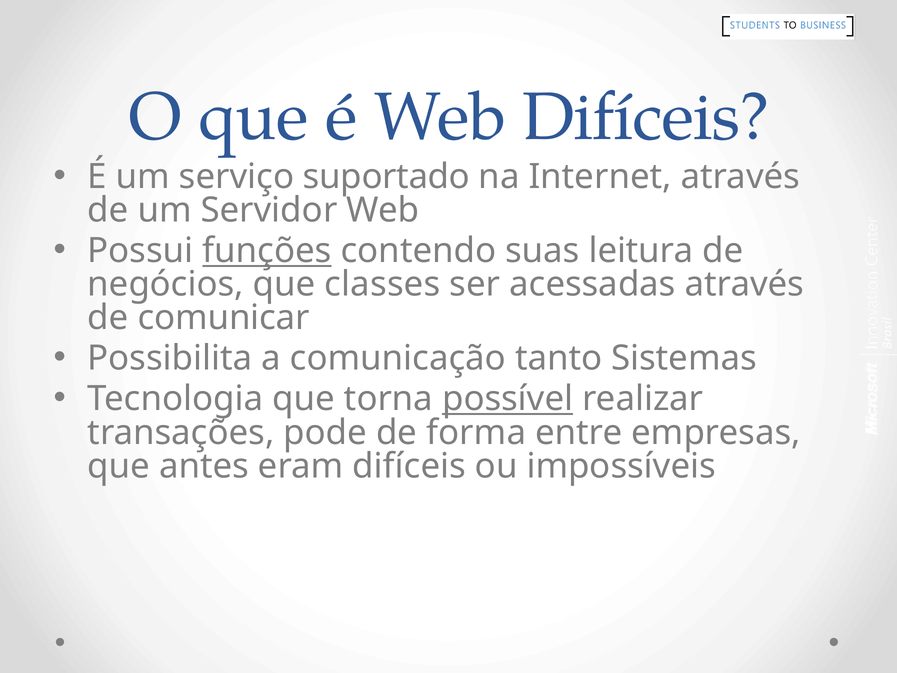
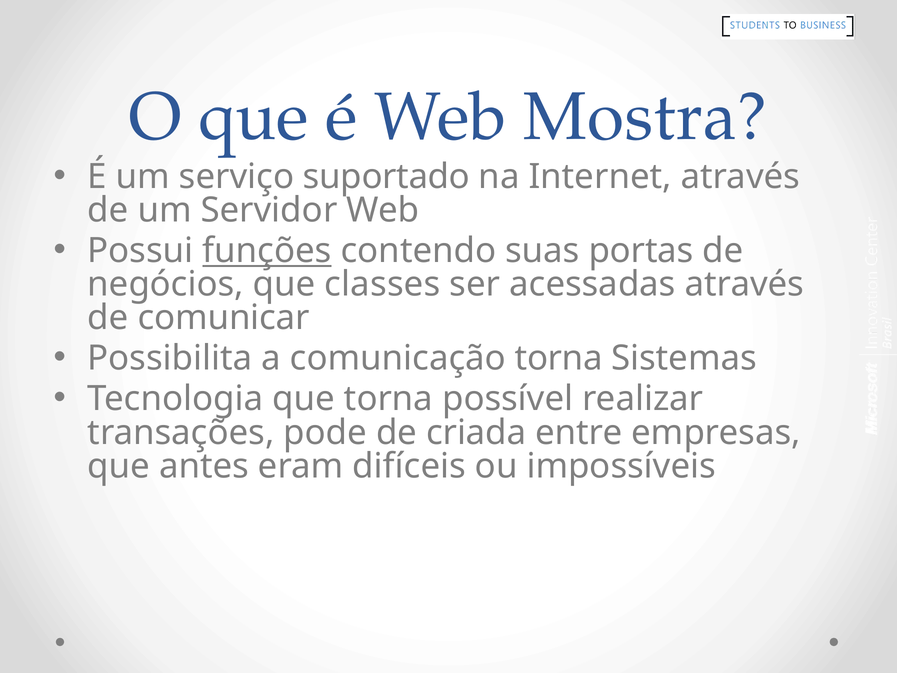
Web Difíceis: Difíceis -> Mostra
leitura: leitura -> portas
comunicação tanto: tanto -> torna
possível underline: present -> none
forma: forma -> criada
